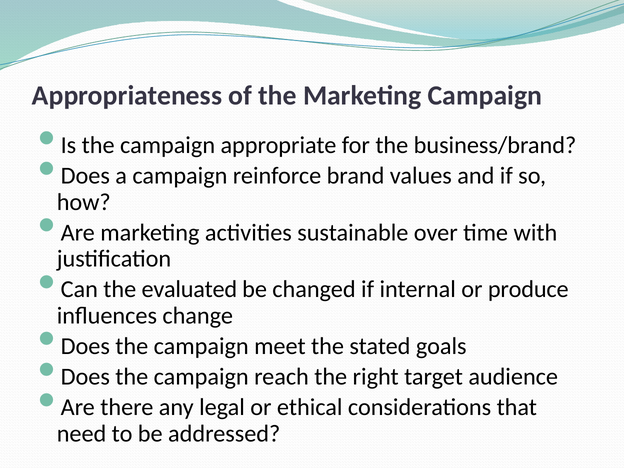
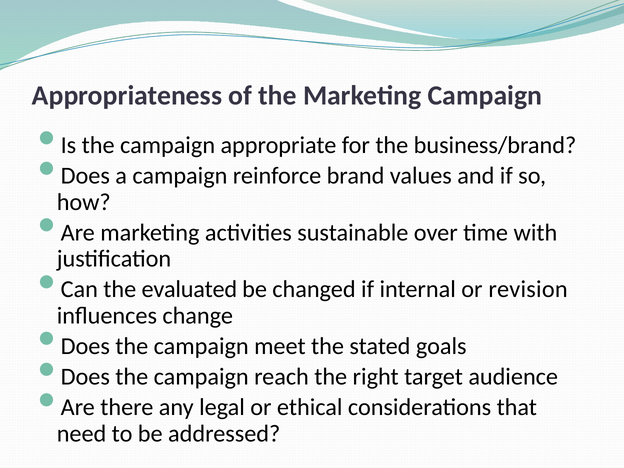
produce: produce -> revision
